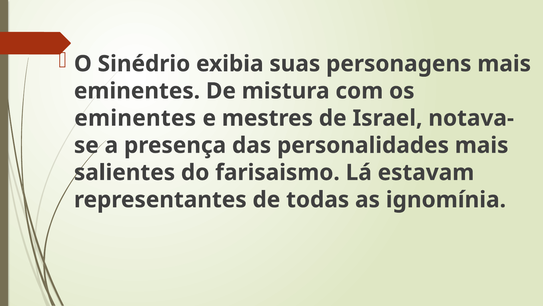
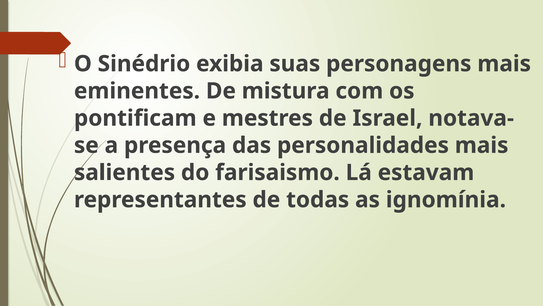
eminentes at (135, 118): eminentes -> pontificam
